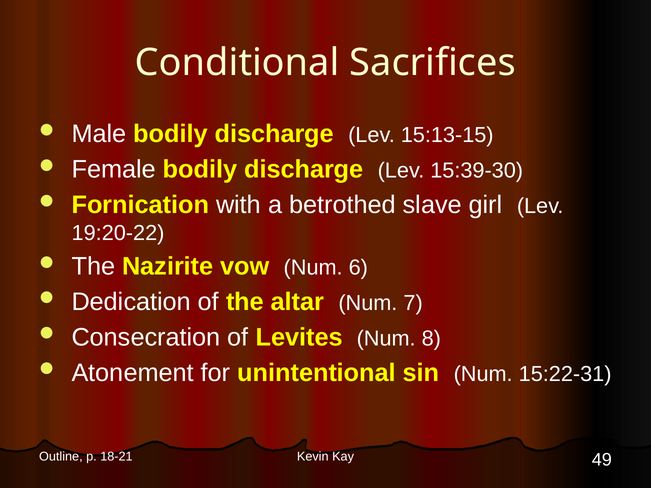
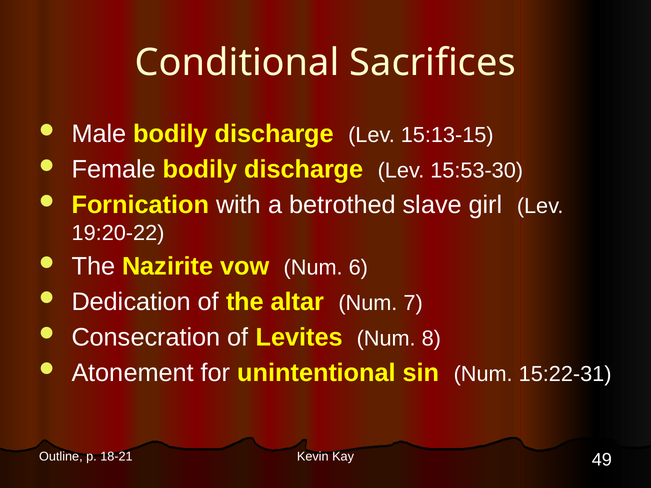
15:39-30: 15:39-30 -> 15:53-30
